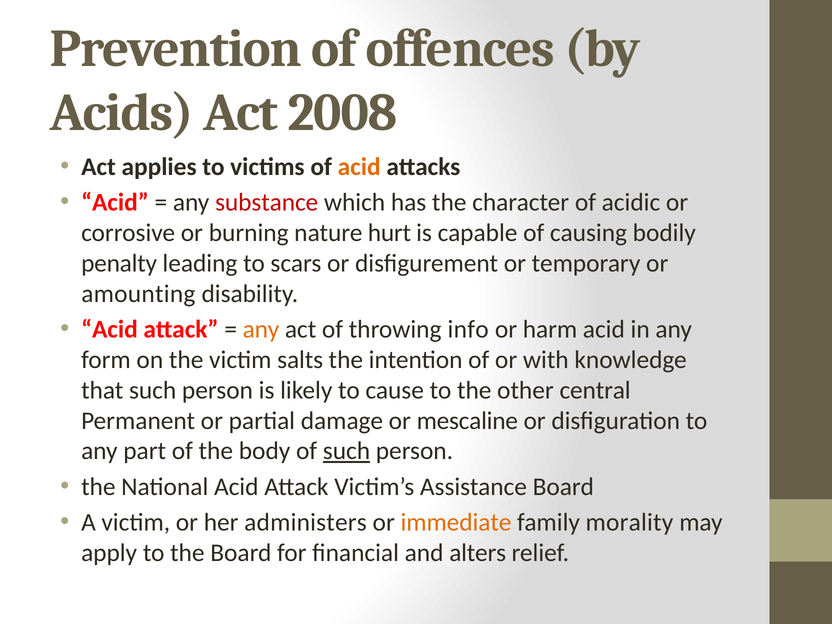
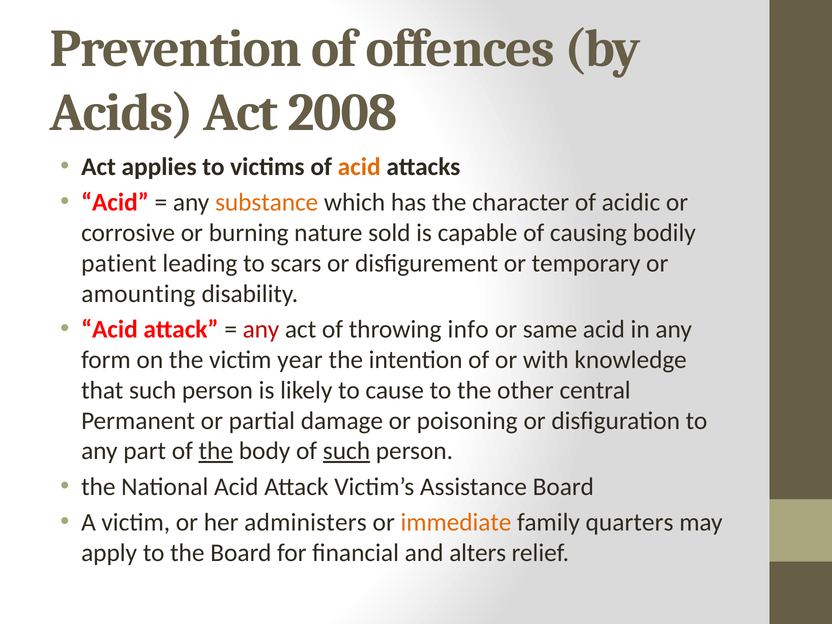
substance colour: red -> orange
hurt: hurt -> sold
penalty: penalty -> patient
any at (261, 329) colour: orange -> red
harm: harm -> same
salts: salts -> year
mescaline: mescaline -> poisoning
the at (216, 451) underline: none -> present
morality: morality -> quarters
